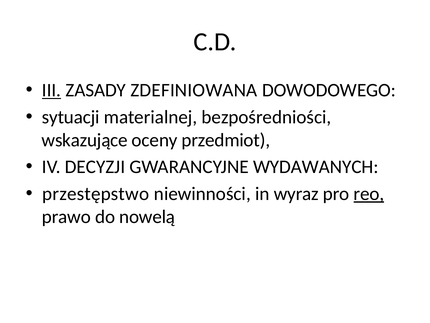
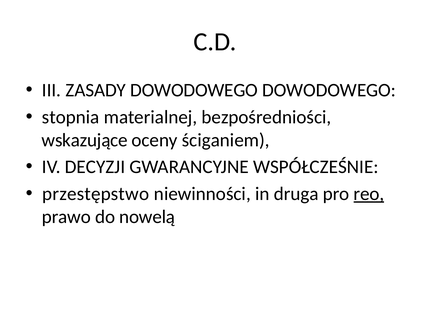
III underline: present -> none
ZASADY ZDEFINIOWANA: ZDEFINIOWANA -> DOWODOWEGO
sytuacji: sytuacji -> stopnia
przedmiot: przedmiot -> ściganiem
WYDAWANYCH: WYDAWANYCH -> WSPÓŁCZEŚNIE
wyraz: wyraz -> druga
